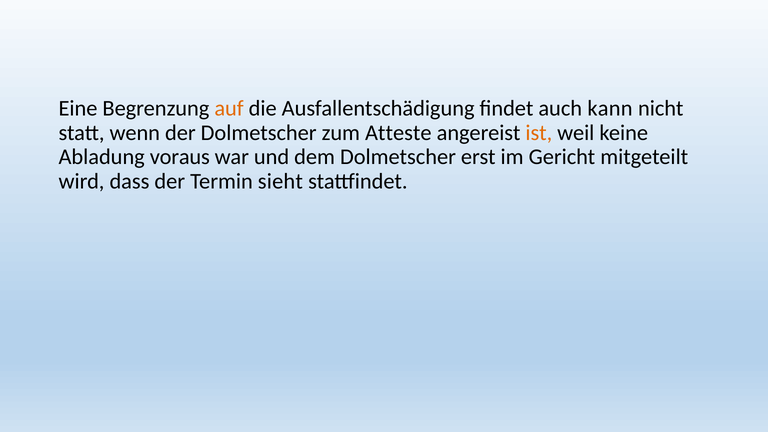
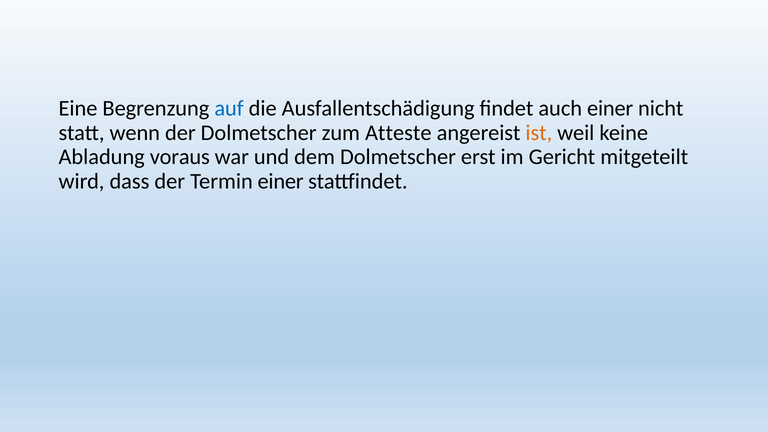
auf colour: orange -> blue
auch kann: kann -> einer
Termin sieht: sieht -> einer
